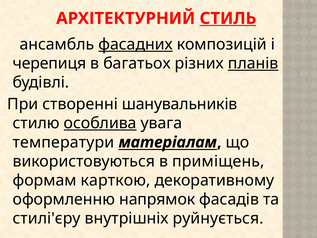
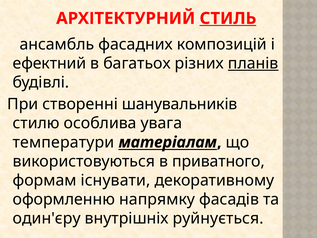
фасадних underline: present -> none
черепиця: черепиця -> ефектний
особлива underline: present -> none
приміщень: приміщень -> приватного
карткою: карткою -> існувати
напрямок: напрямок -> напрямку
стилі'єру: стилі'єру -> один'єру
